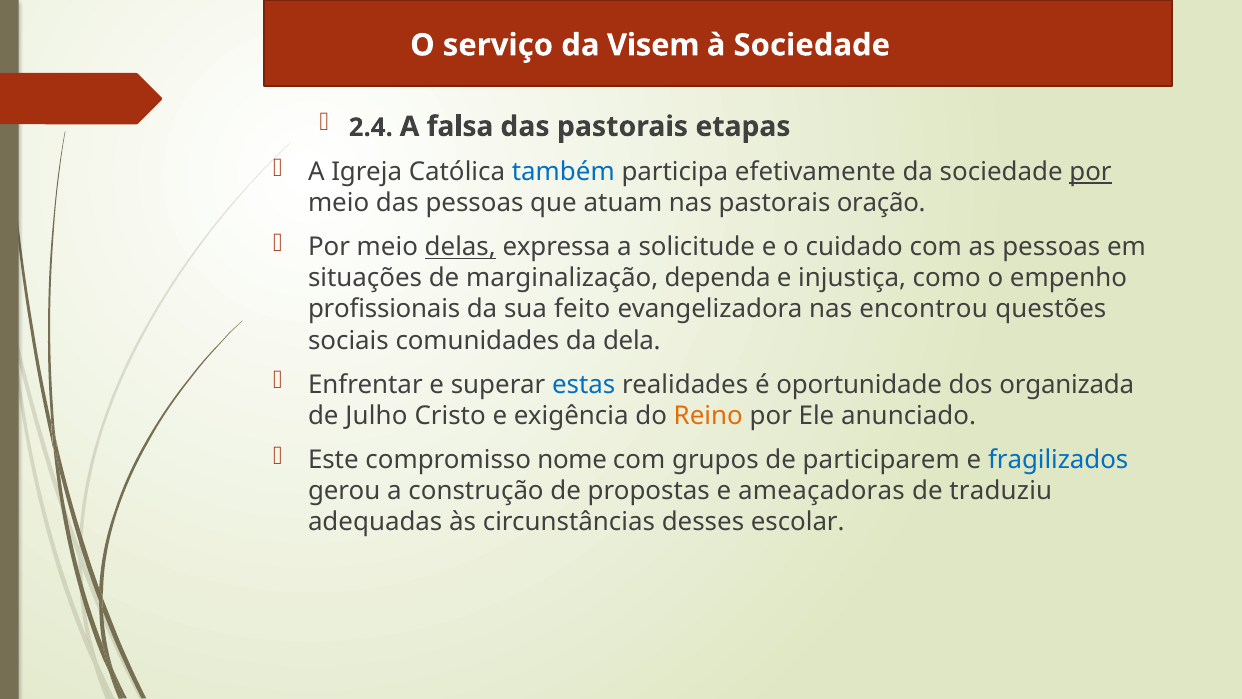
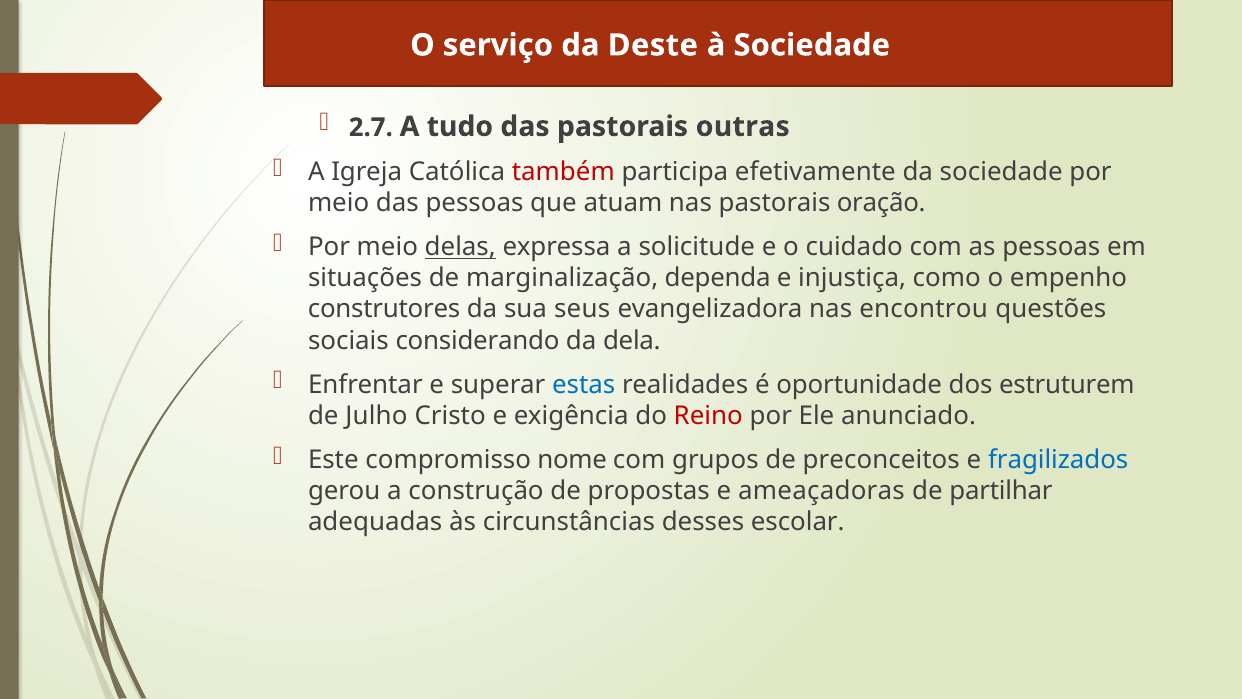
Visem: Visem -> Deste
2.4: 2.4 -> 2.7
falsa: falsa -> tudo
etapas: etapas -> outras
também colour: blue -> red
por at (1091, 172) underline: present -> none
profissionais: profissionais -> construtores
feito: feito -> seus
comunidades: comunidades -> considerando
organizada: organizada -> estruturem
Reino colour: orange -> red
participarem: participarem -> preconceitos
traduziu: traduziu -> partilhar
